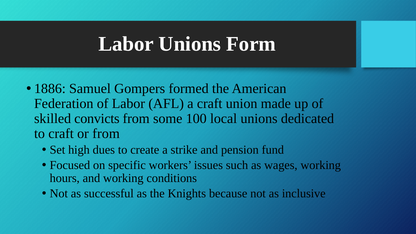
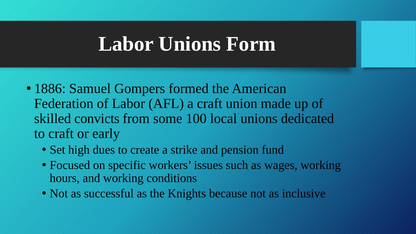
or from: from -> early
